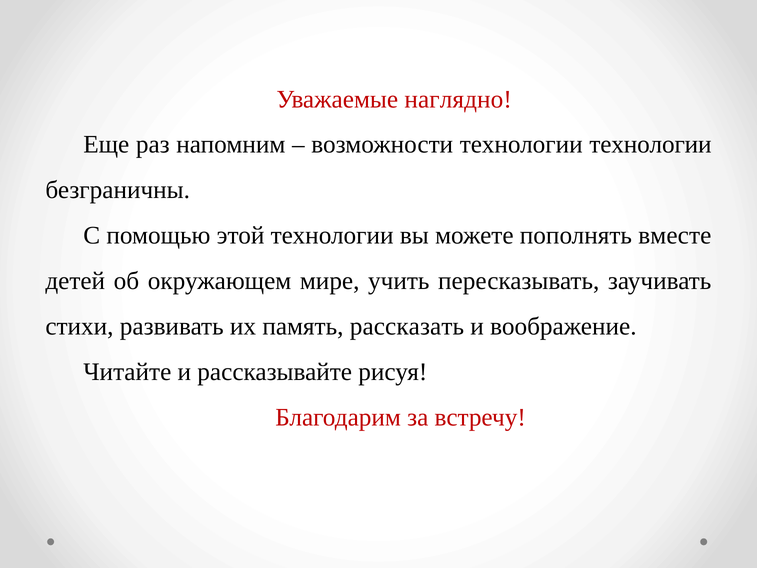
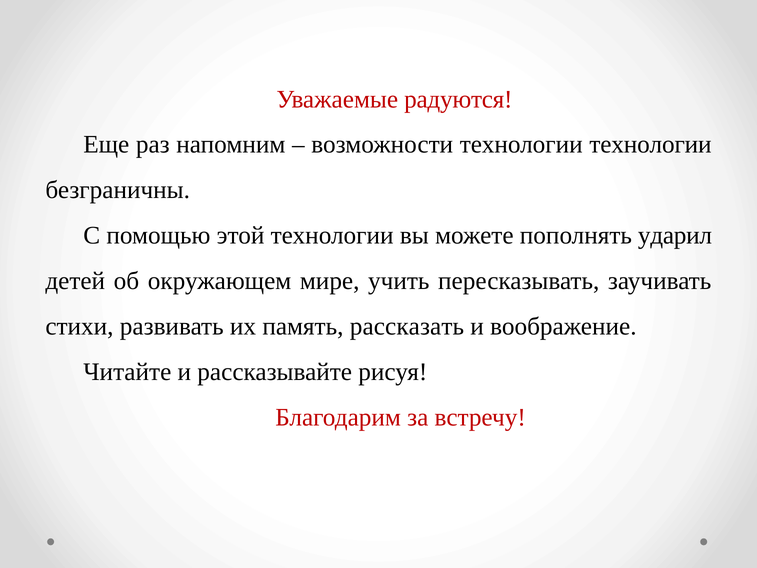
наглядно: наглядно -> радуются
вместе: вместе -> ударил
